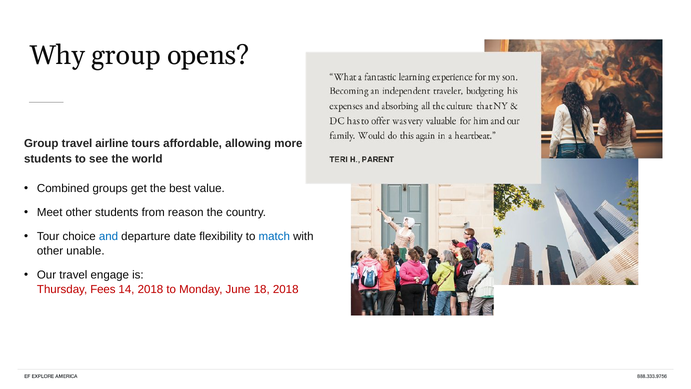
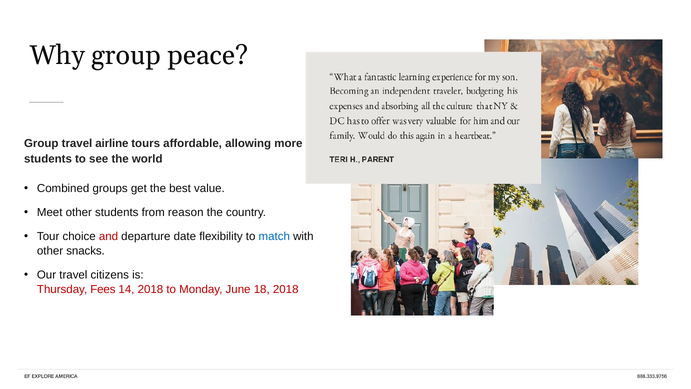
opens: opens -> peace
and colour: blue -> red
unable: unable -> snacks
engage: engage -> citizens
